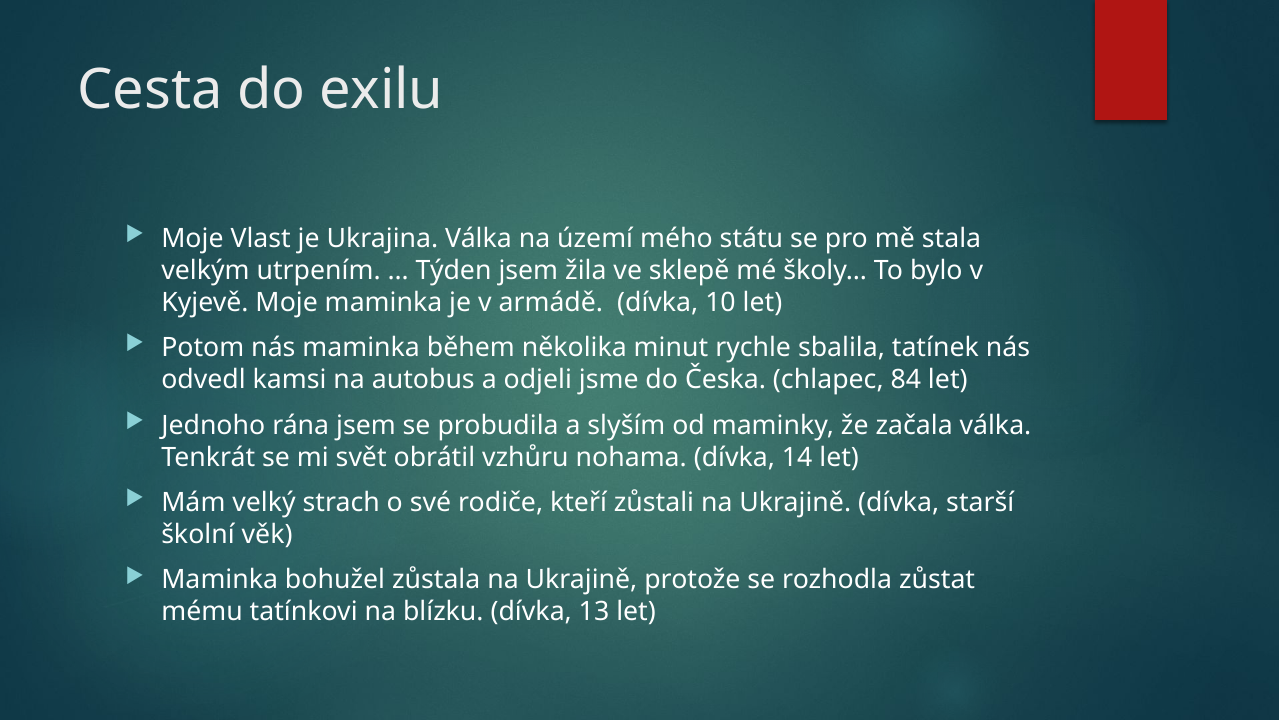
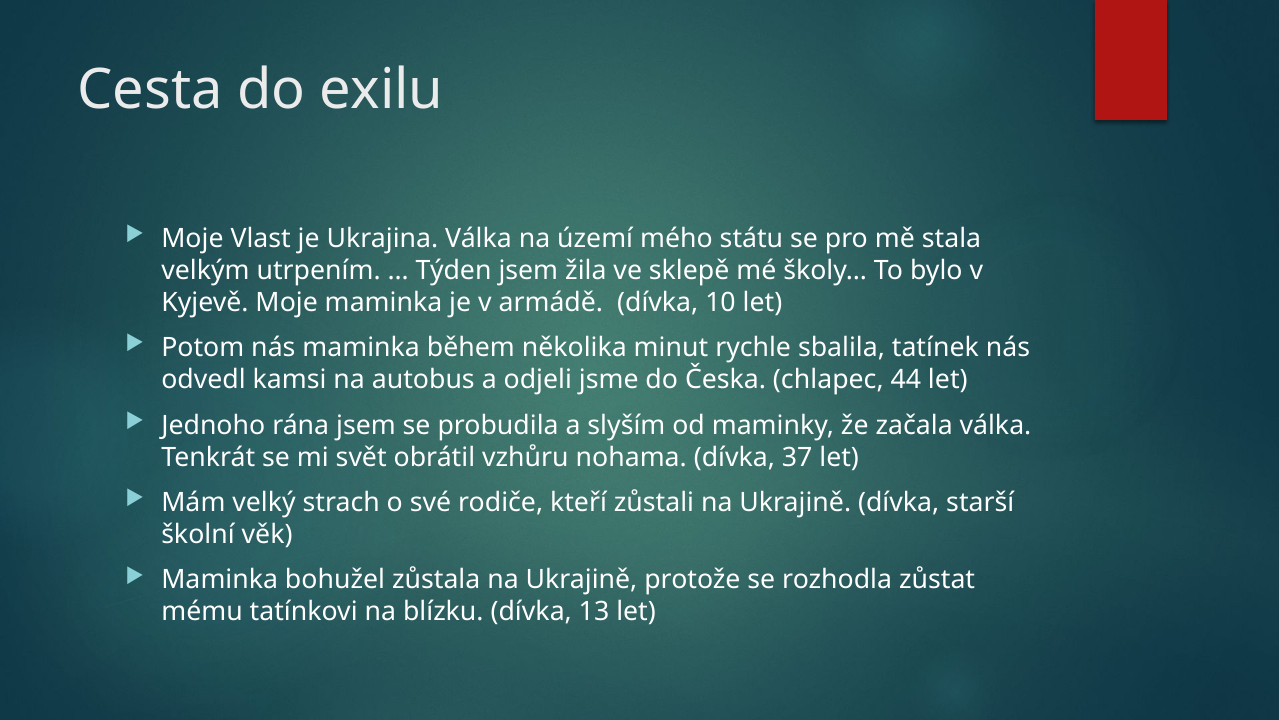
84: 84 -> 44
14: 14 -> 37
